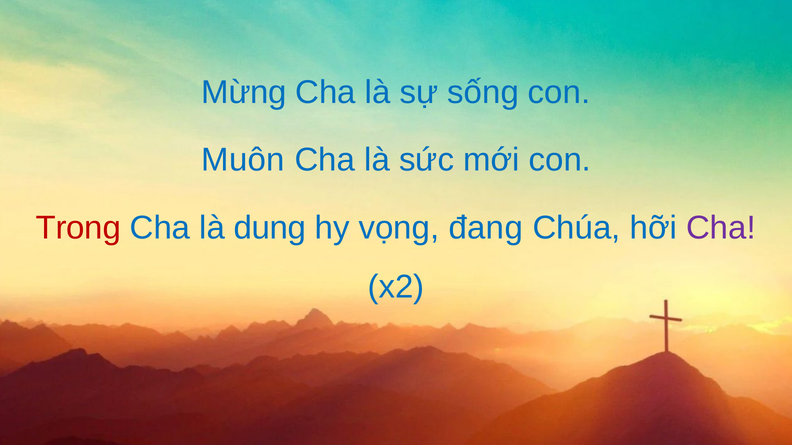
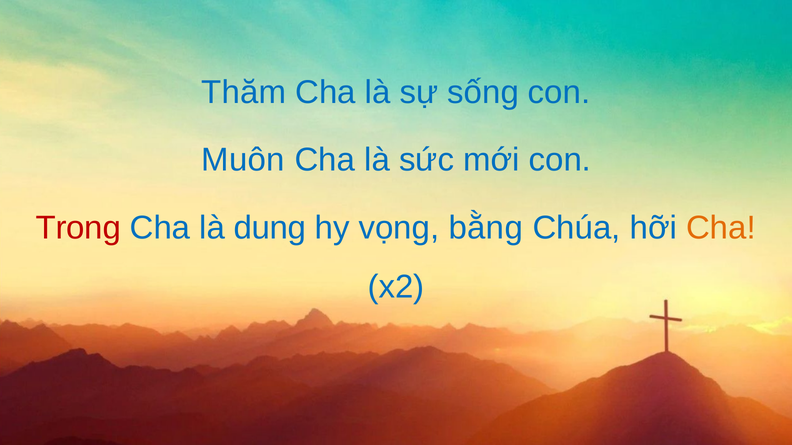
Mừng: Mừng -> Thăm
đang: đang -> bằng
Cha at (721, 228) colour: purple -> orange
